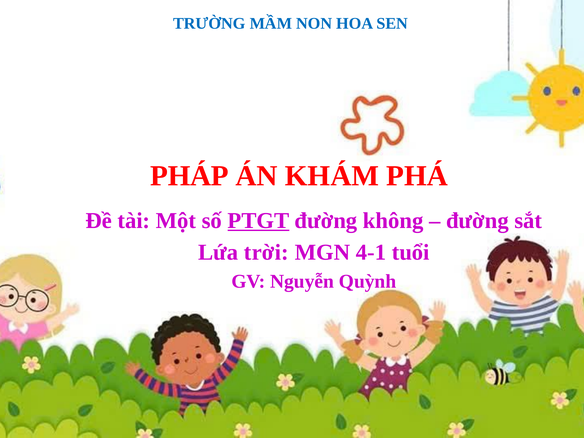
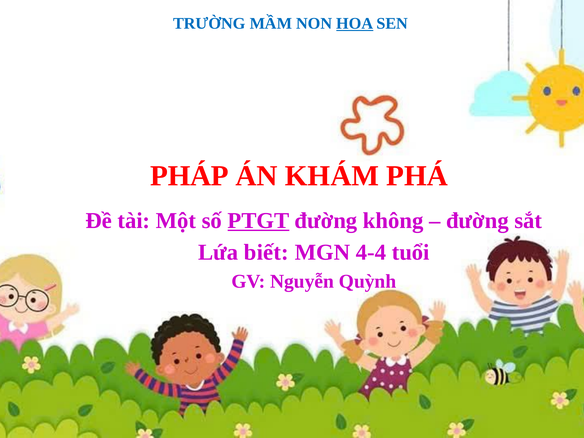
HOA underline: none -> present
trời: trời -> biết
4-1: 4-1 -> 4-4
